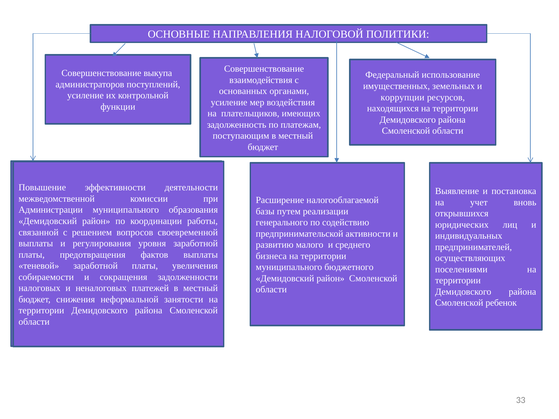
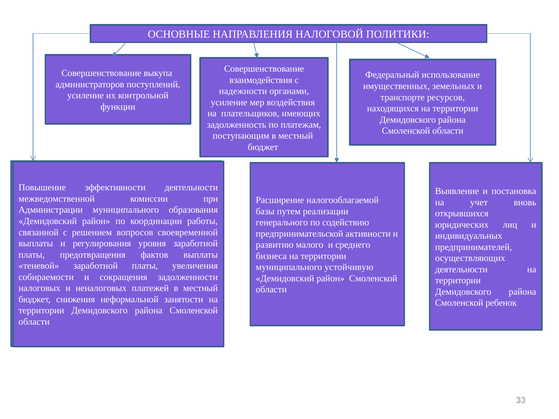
основанных: основанных -> надежности
коррупции: коррупции -> транспорте
бюджетного: бюджетного -> устойчивую
поселениями at (461, 269): поселениями -> деятельности
